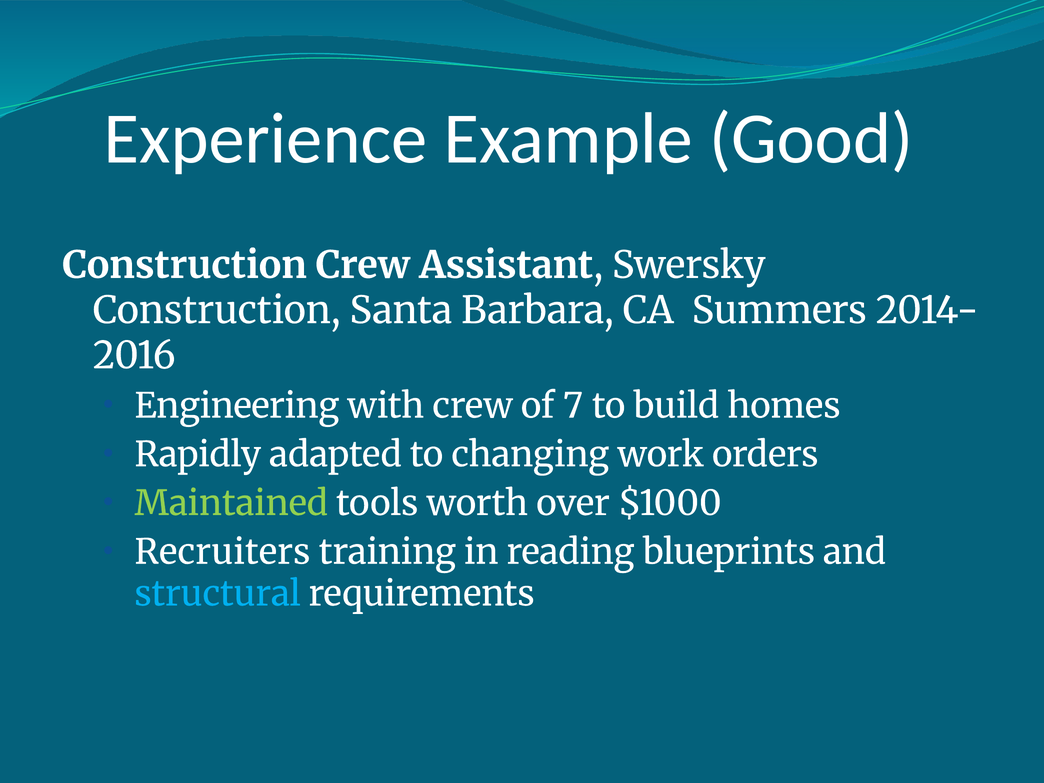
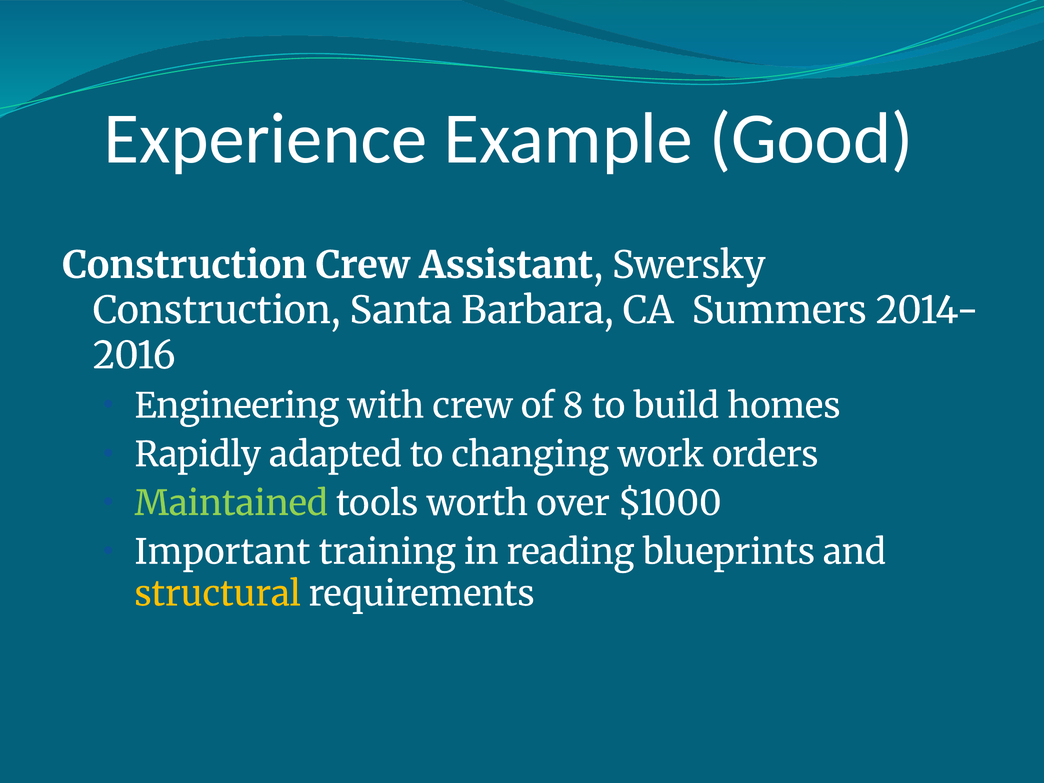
7: 7 -> 8
Recruiters: Recruiters -> Important
structural colour: light blue -> yellow
